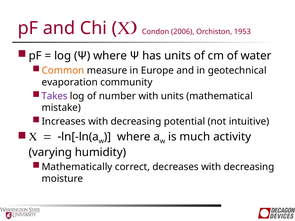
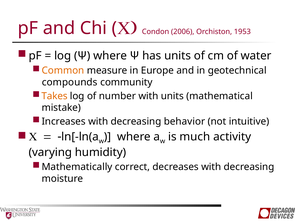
evaporation: evaporation -> compounds
Takes colour: purple -> orange
potential: potential -> behavior
